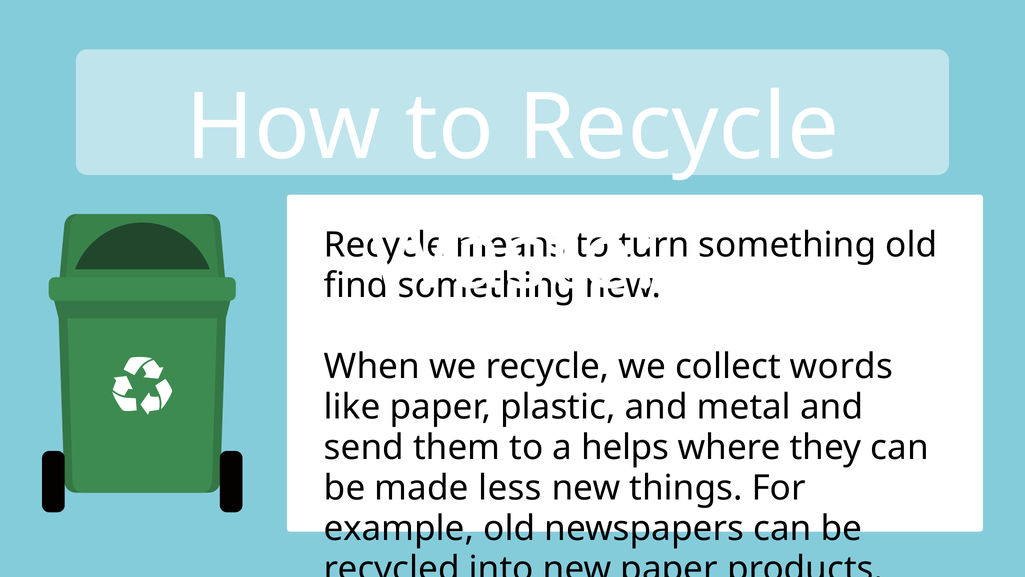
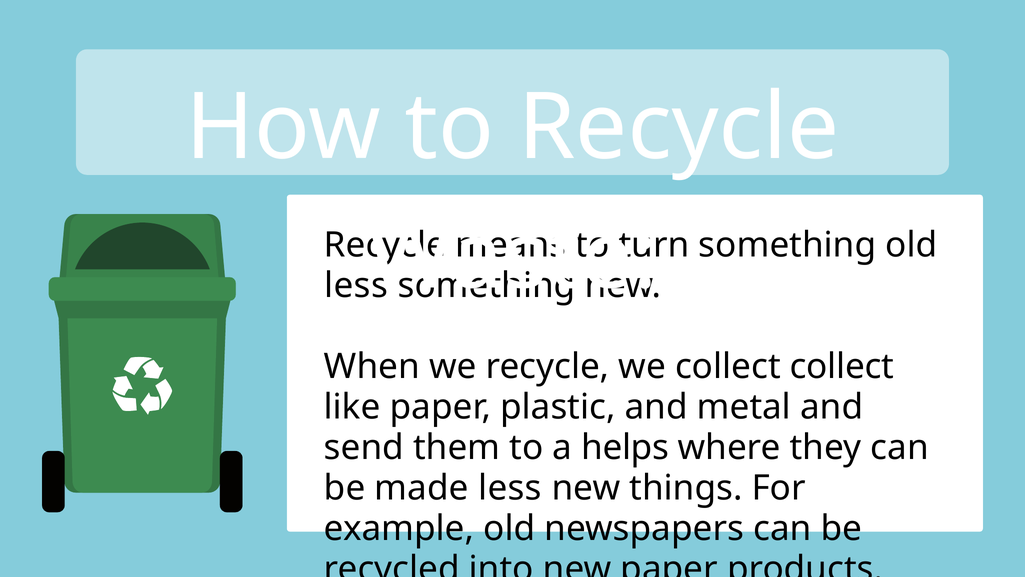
find at (356, 285): find -> less
collect words: words -> collect
